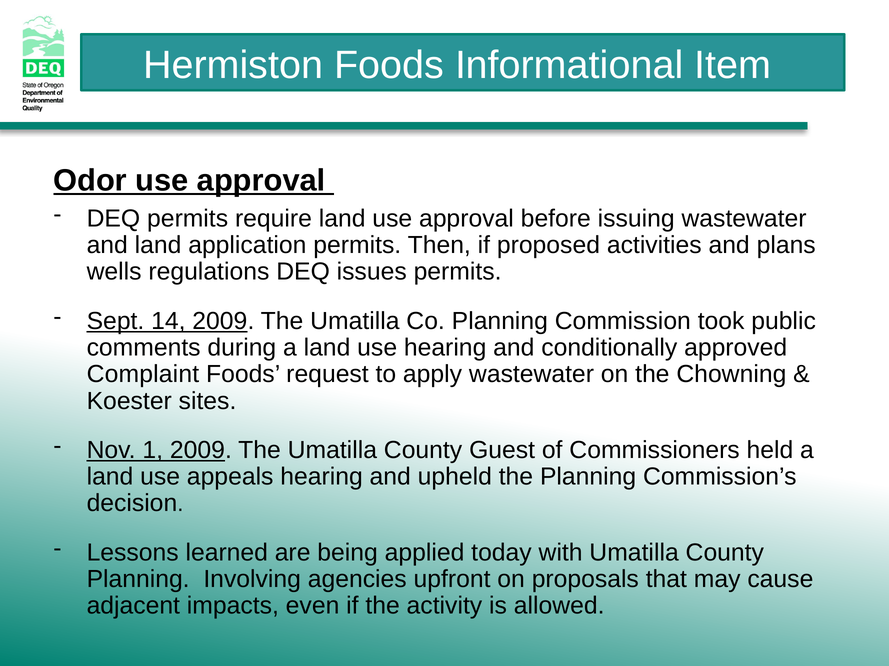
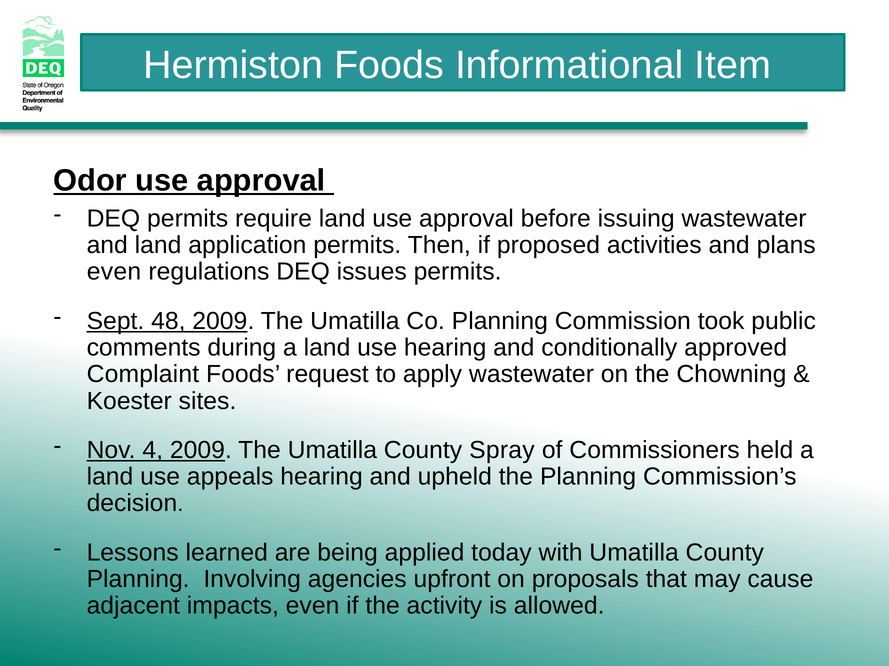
wells at (114, 272): wells -> even
14: 14 -> 48
1: 1 -> 4
Guest: Guest -> Spray
